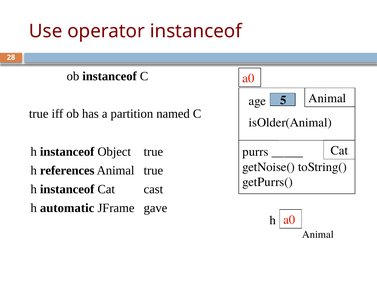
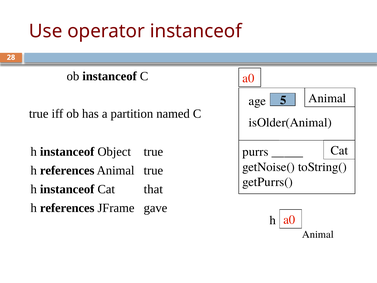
cast: cast -> that
automatic at (67, 208): automatic -> references
